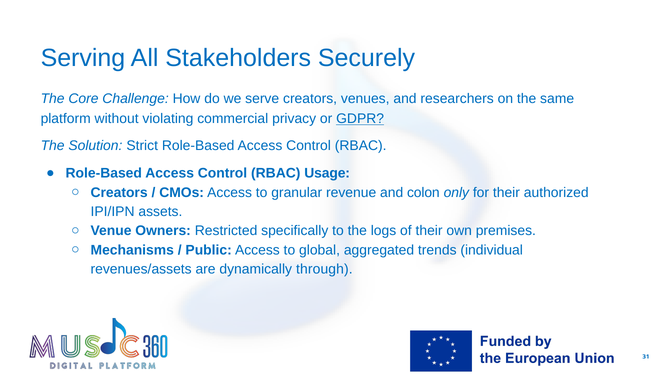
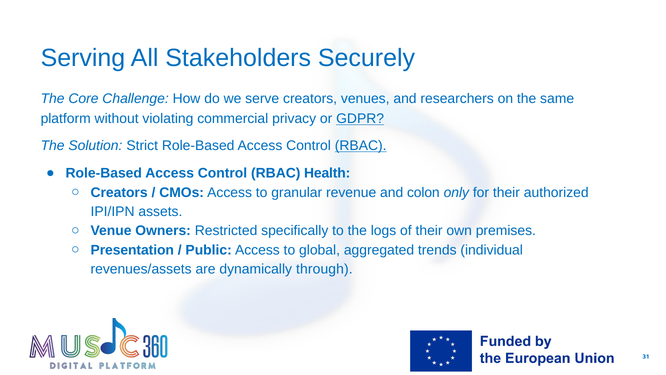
RBAC at (361, 146) underline: none -> present
Usage: Usage -> Health
Mechanisms: Mechanisms -> Presentation
